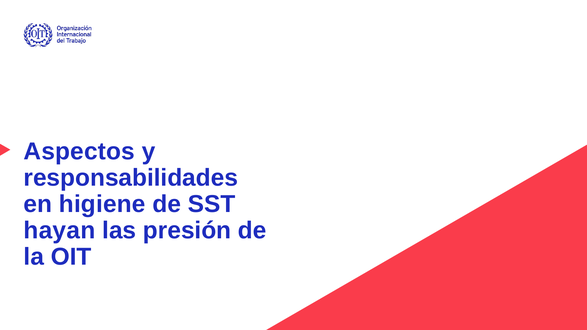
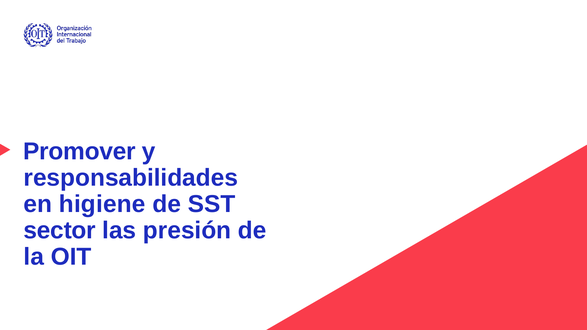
Aspectos: Aspectos -> Promover
hayan: hayan -> sector
